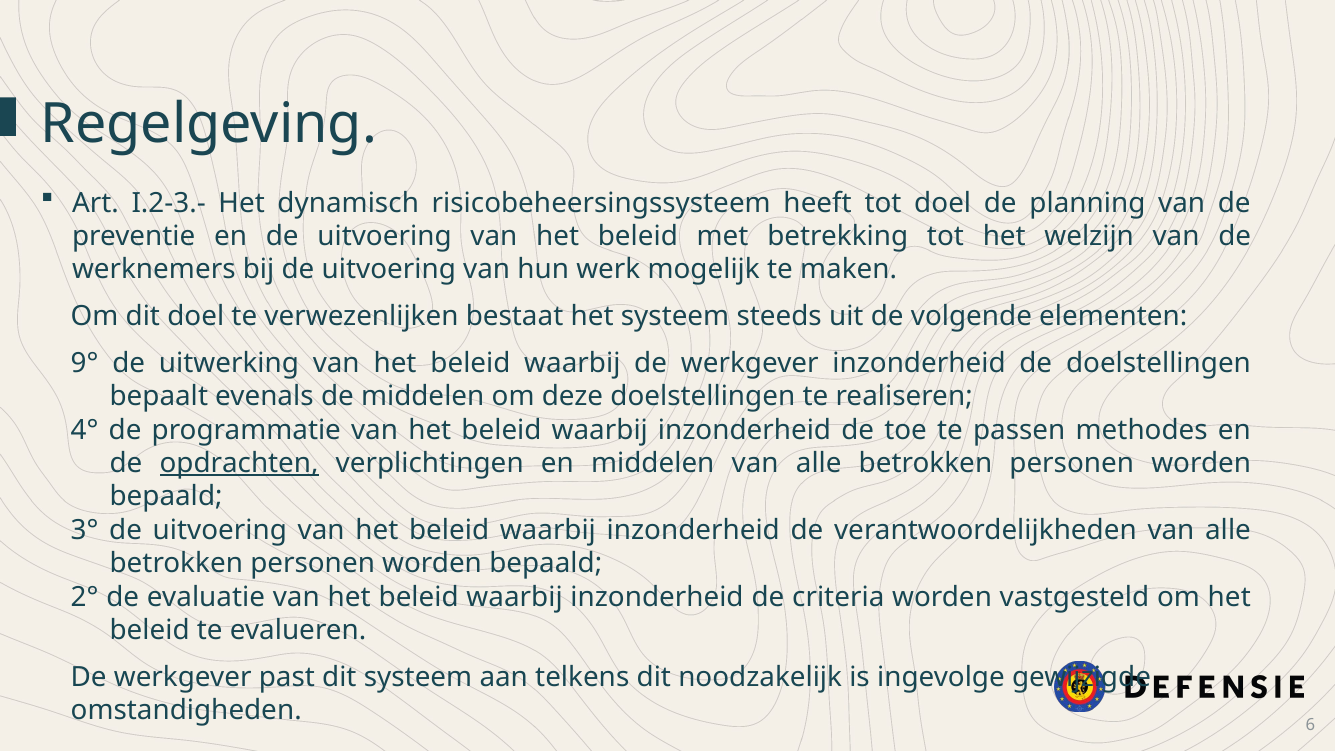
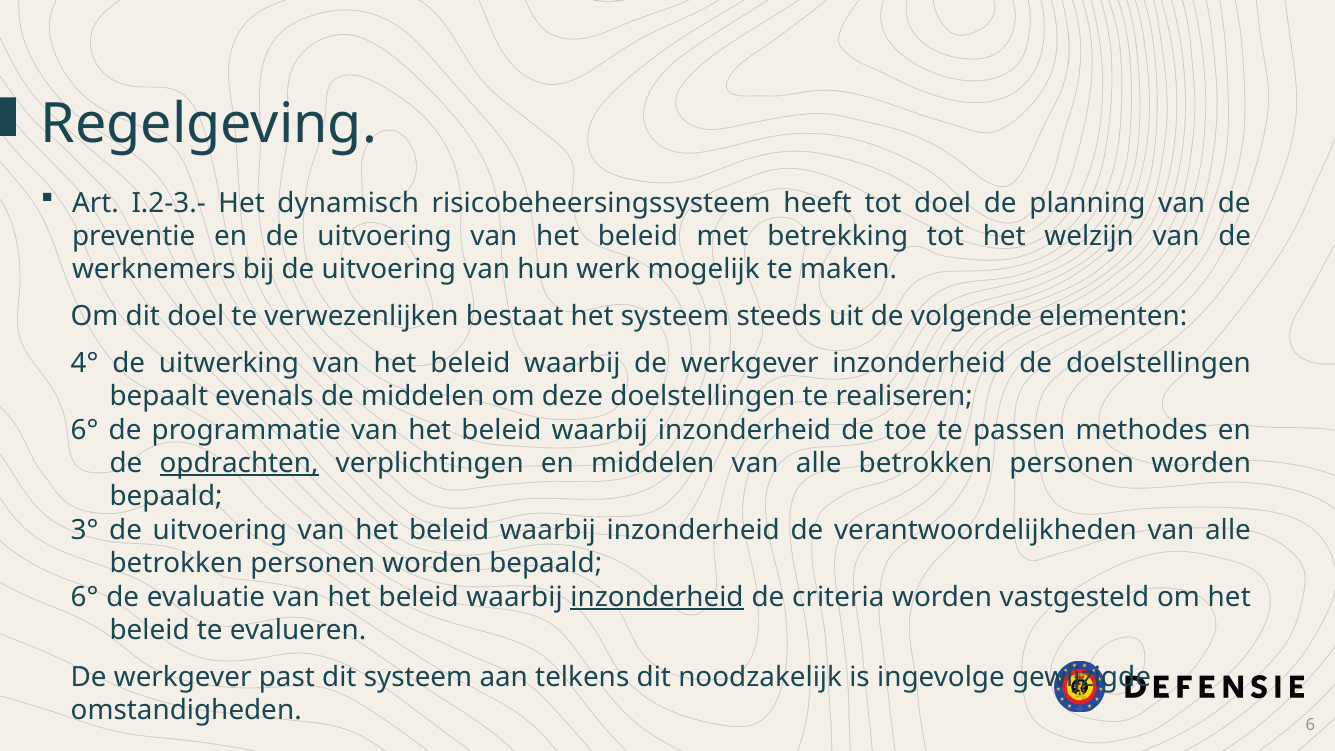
9°: 9° -> 4°
4° at (85, 430): 4° -> 6°
2° at (85, 597): 2° -> 6°
inzonderheid at (657, 597) underline: none -> present
